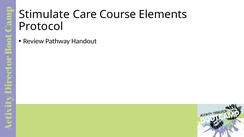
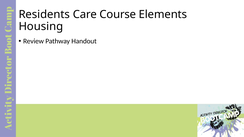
Stimulate: Stimulate -> Residents
Protocol: Protocol -> Housing
